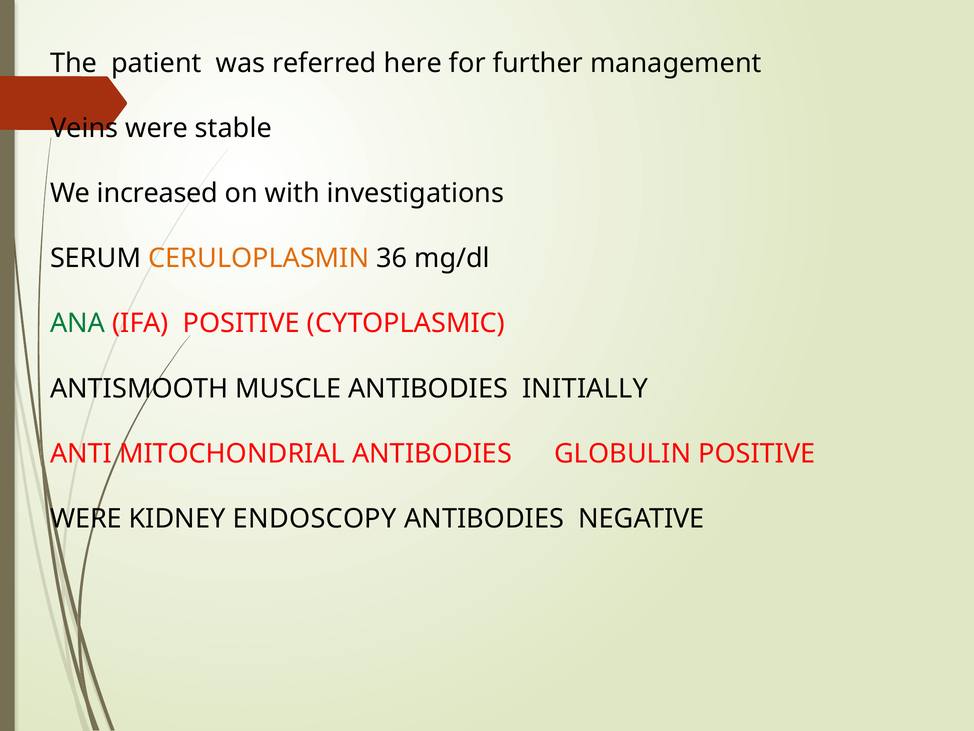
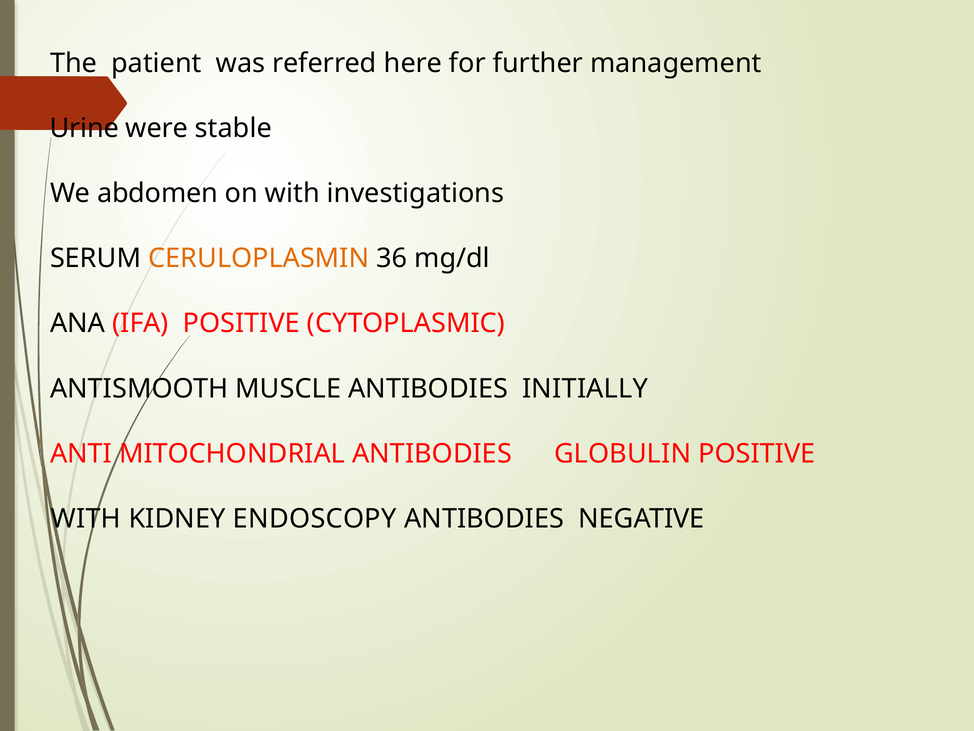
Veins: Veins -> Urine
increased: increased -> abdomen
ANA colour: green -> black
WERE at (86, 518): WERE -> WITH
